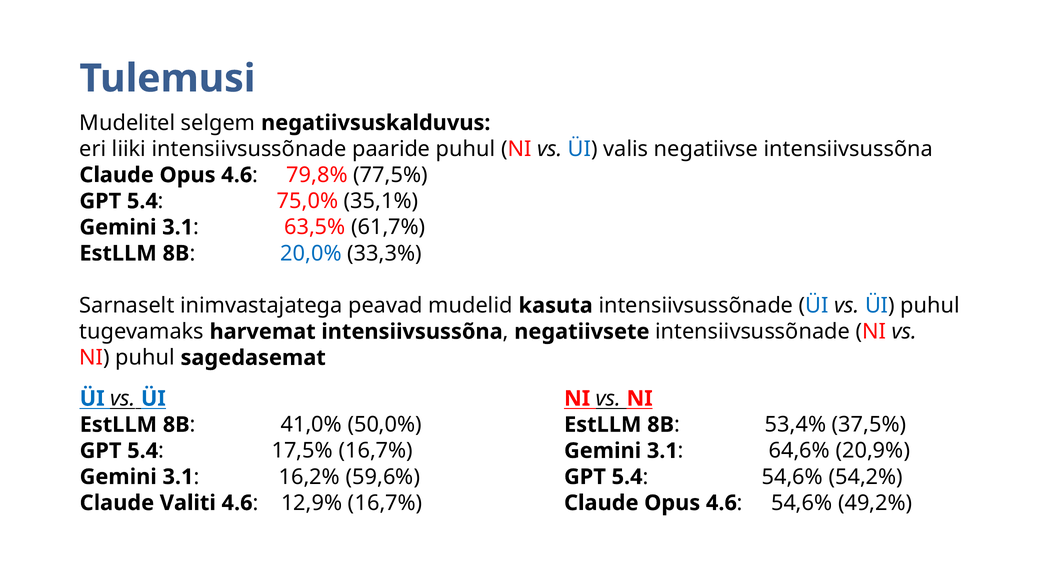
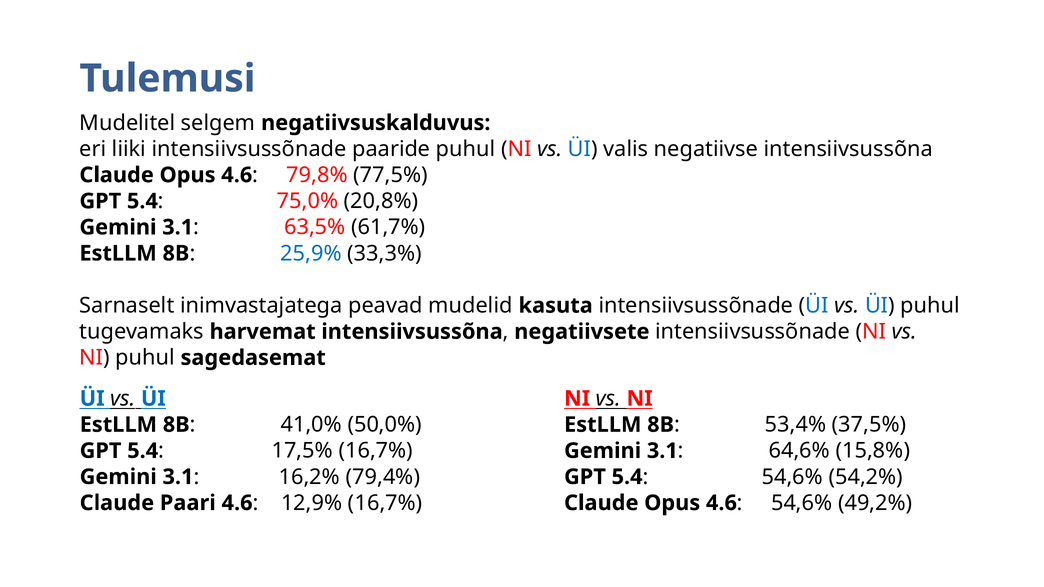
35,1%: 35,1% -> 20,8%
20,0%: 20,0% -> 25,9%
20,9%: 20,9% -> 15,8%
59,6%: 59,6% -> 79,4%
Valiti: Valiti -> Paari
